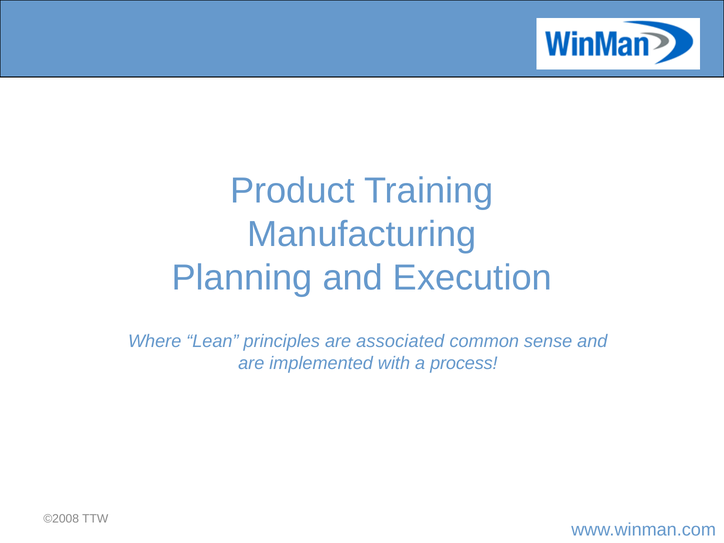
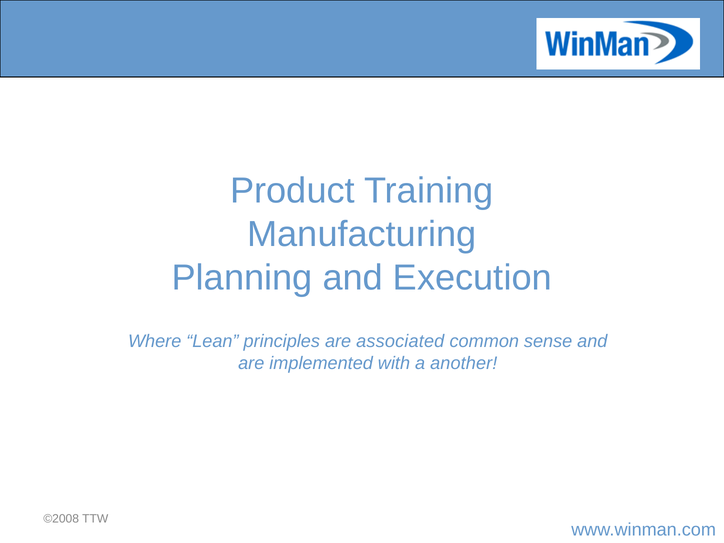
process: process -> another
